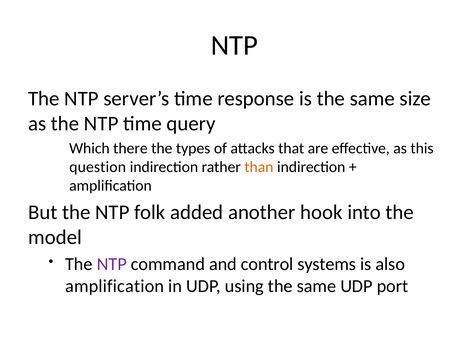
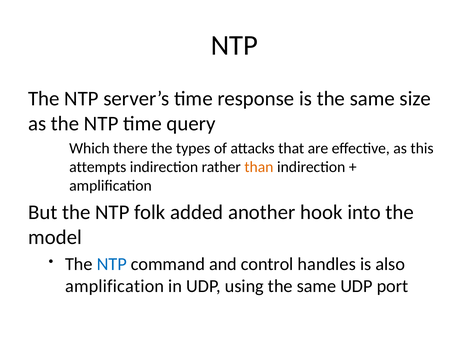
question: question -> attempts
NTP at (112, 264) colour: purple -> blue
systems: systems -> handles
